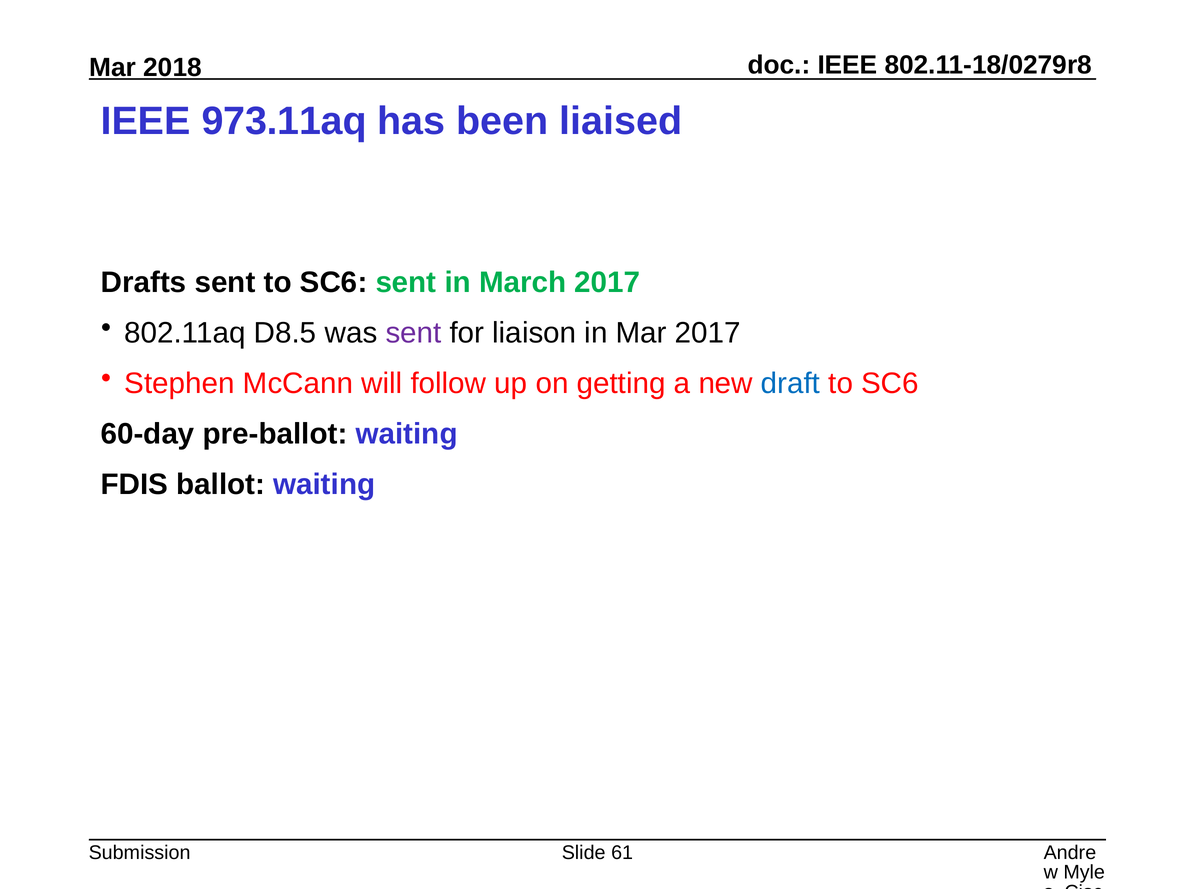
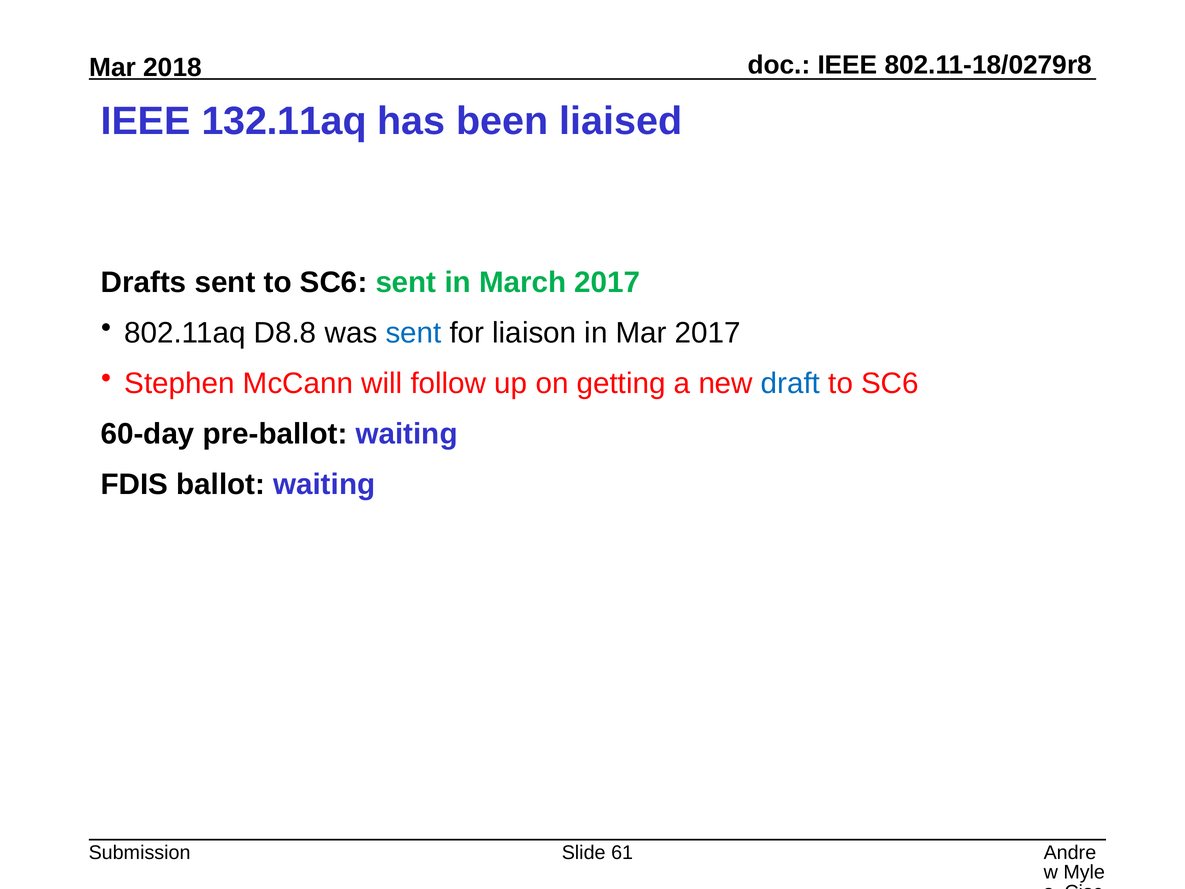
973.11aq: 973.11aq -> 132.11aq
D8.5: D8.5 -> D8.8
sent at (413, 333) colour: purple -> blue
